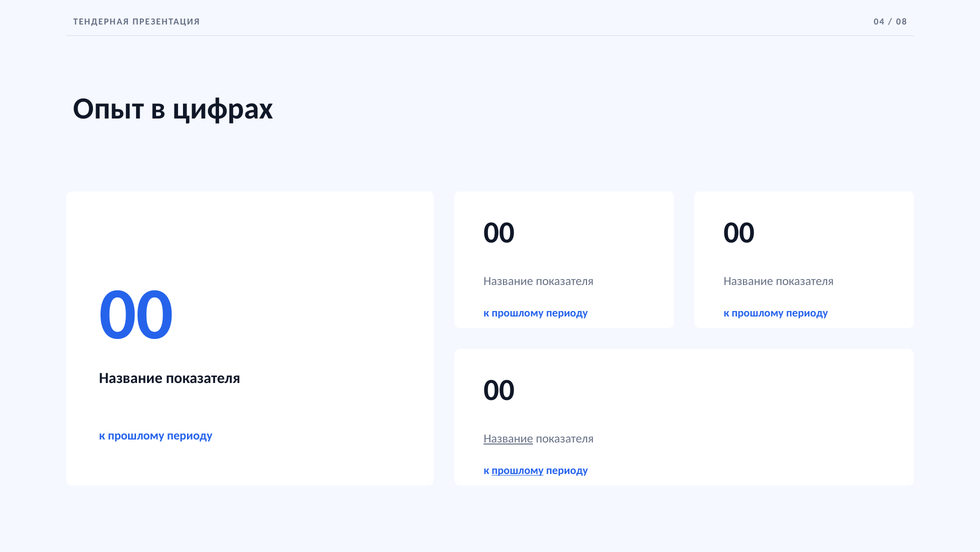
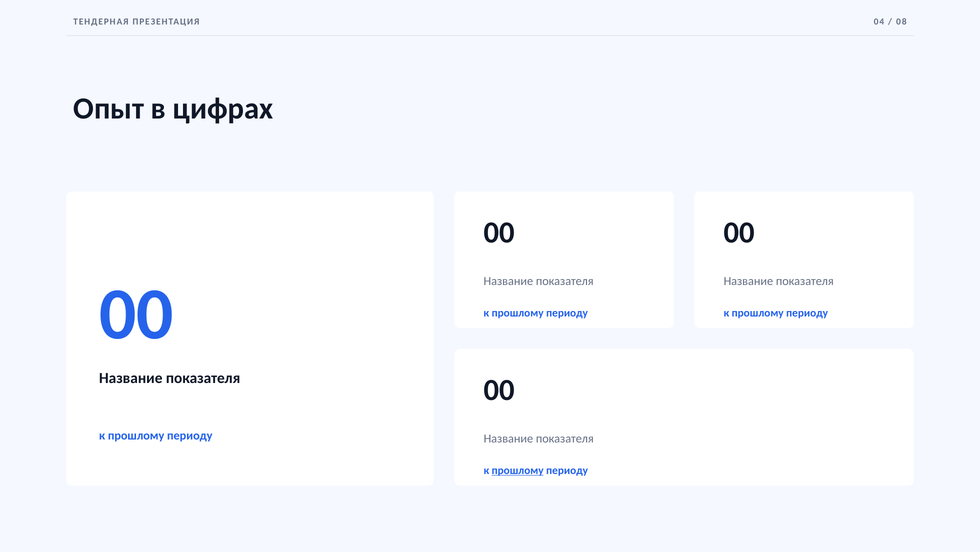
Название at (508, 438) underline: present -> none
